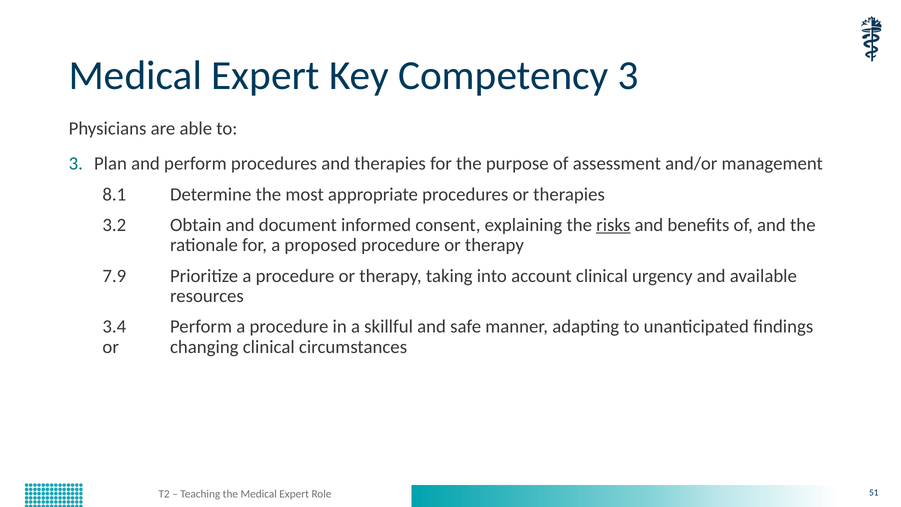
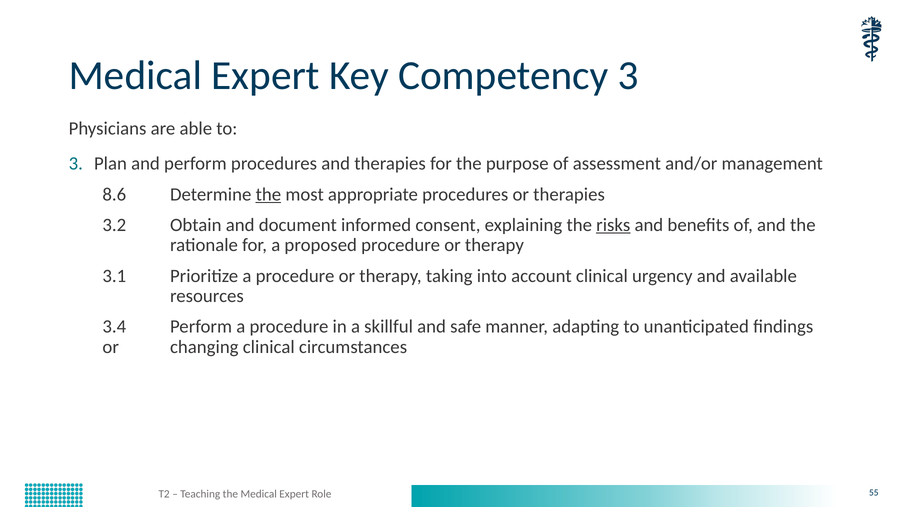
8.1: 8.1 -> 8.6
the at (268, 194) underline: none -> present
7.9: 7.9 -> 3.1
51: 51 -> 55
